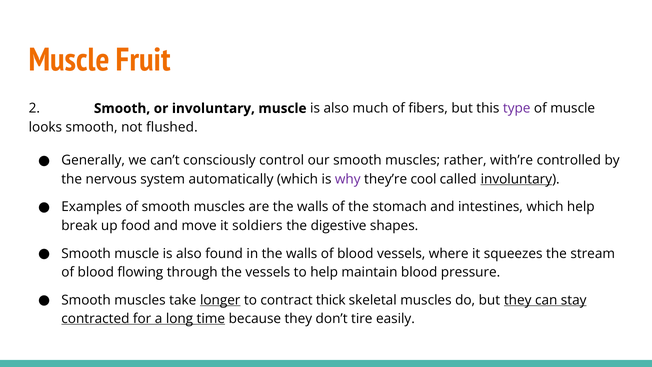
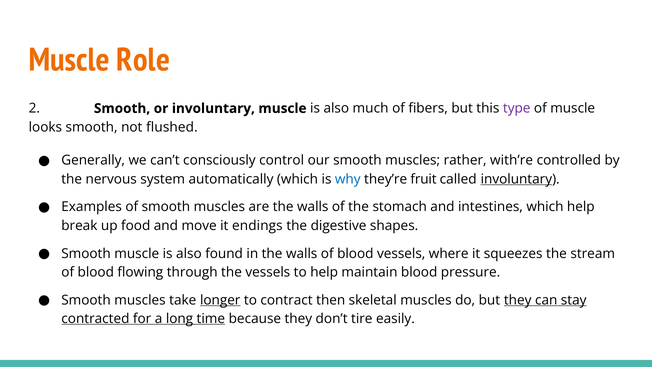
Fruit: Fruit -> Role
why colour: purple -> blue
cool: cool -> fruit
soldiers: soldiers -> endings
thick: thick -> then
